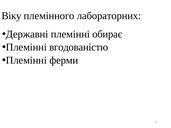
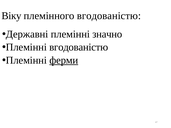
племінного лабораторних: лабораторних -> вгодованістю
обирає: обирає -> значно
ферми underline: none -> present
